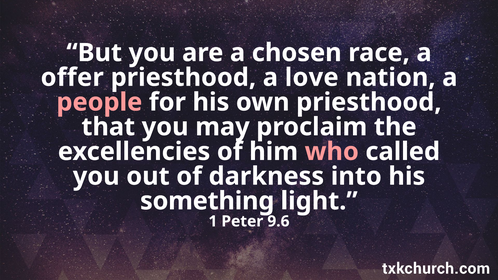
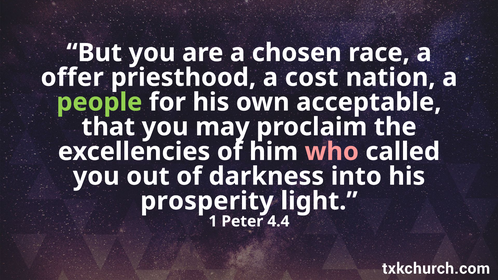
love: love -> cost
people colour: pink -> light green
own priesthood: priesthood -> acceptable
something: something -> prosperity
9.6: 9.6 -> 4.4
